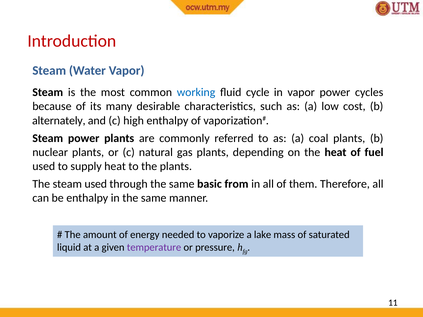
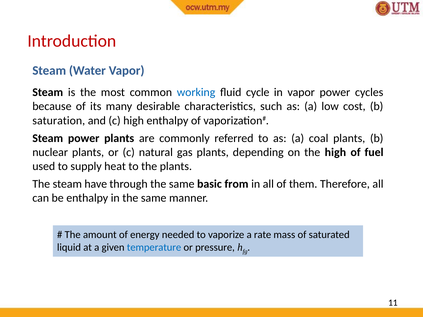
alternately: alternately -> saturation
the heat: heat -> high
steam used: used -> have
lake: lake -> rate
temperature colour: purple -> blue
